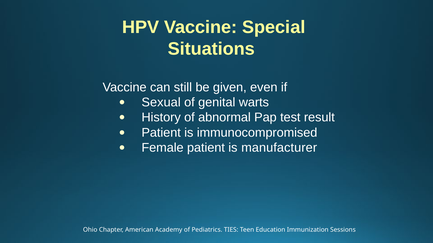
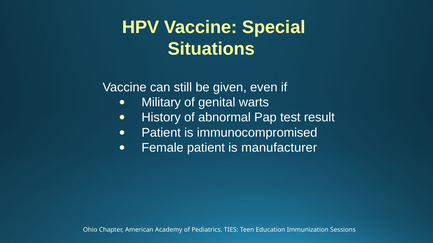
Sexual: Sexual -> Military
